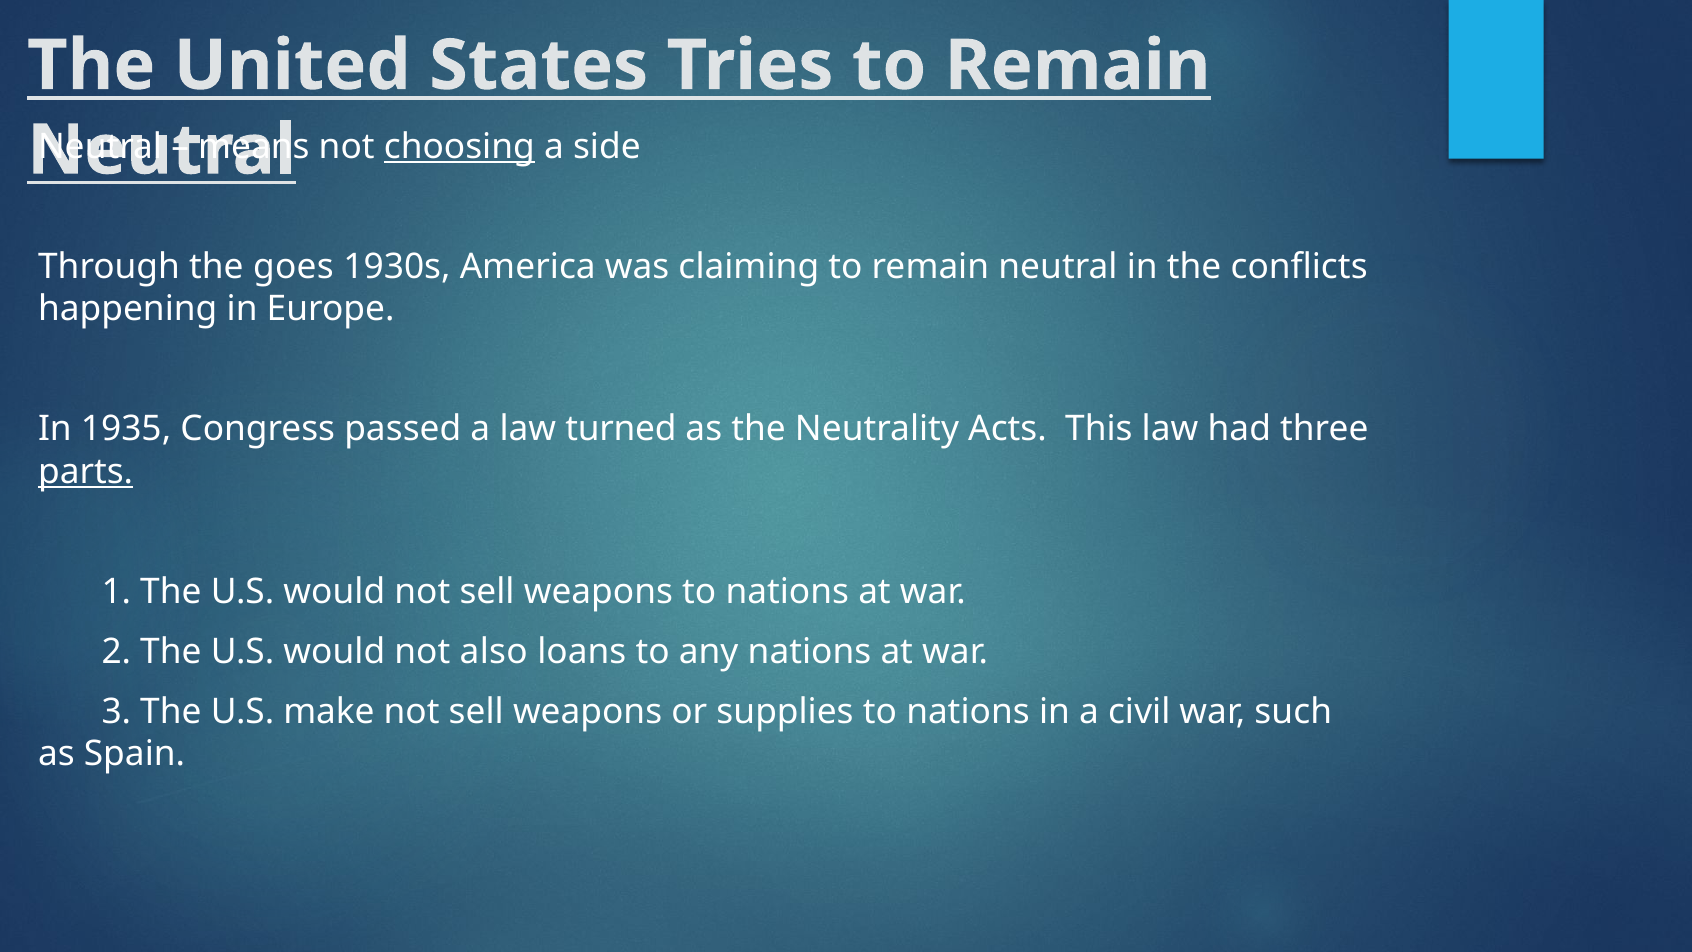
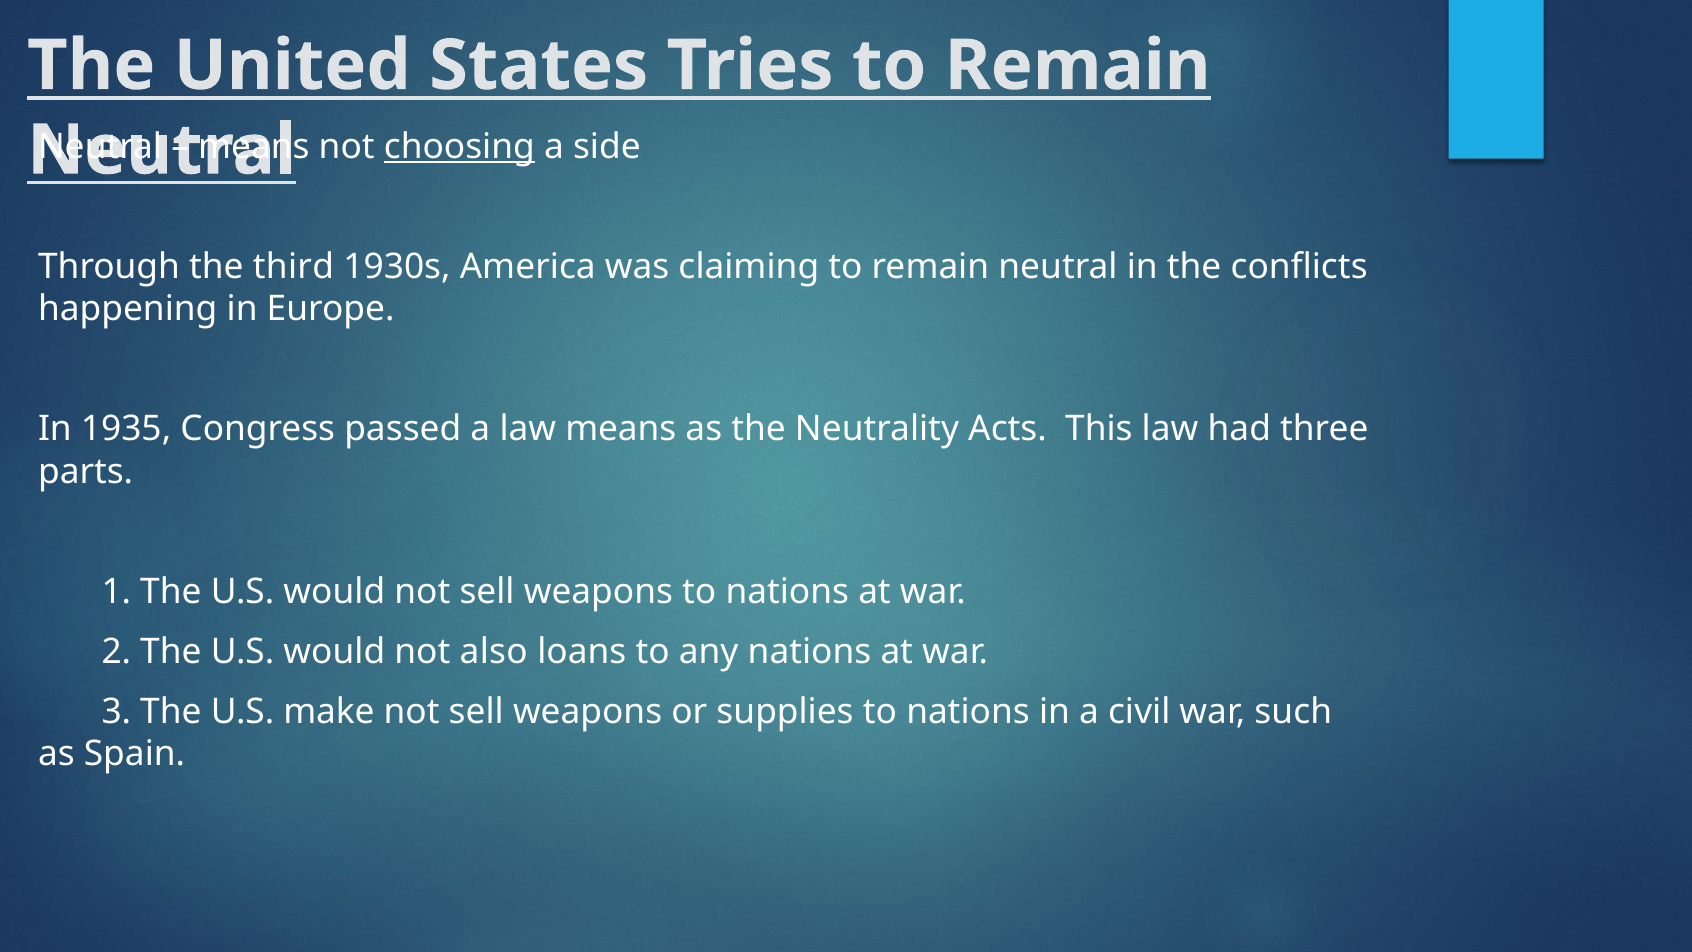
goes: goes -> third
law turned: turned -> means
parts underline: present -> none
